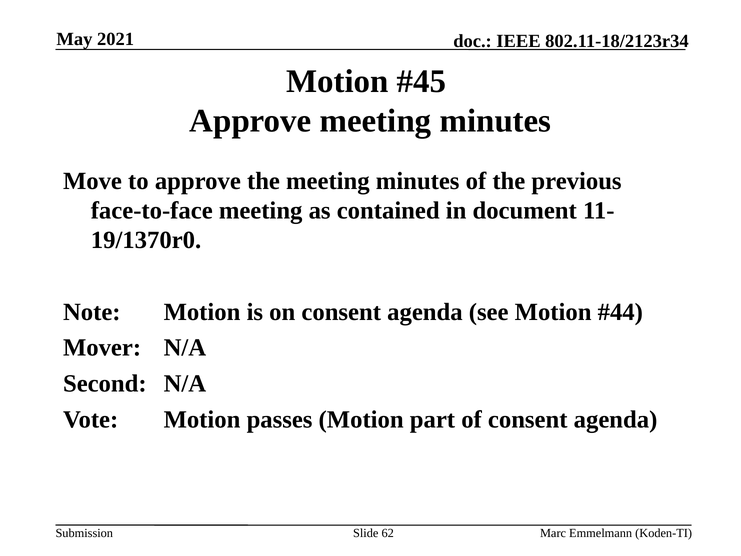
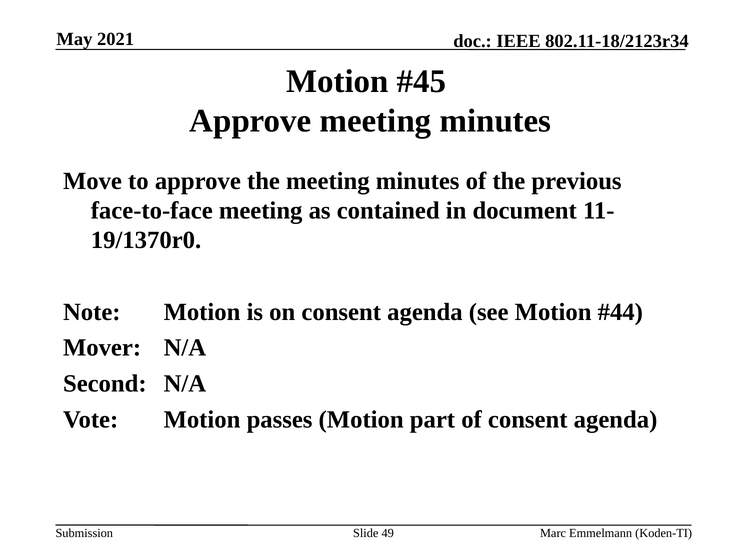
62: 62 -> 49
